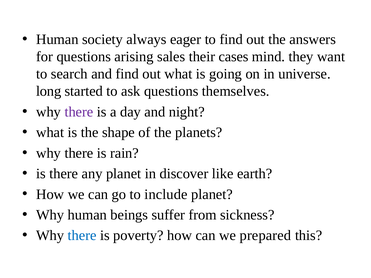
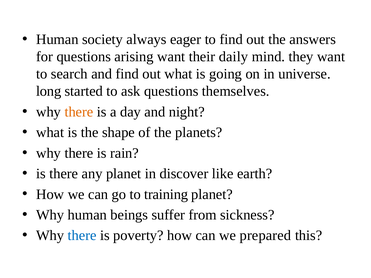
arising sales: sales -> want
cases: cases -> daily
there at (79, 112) colour: purple -> orange
include: include -> training
